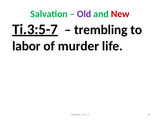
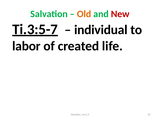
Old colour: purple -> orange
trembling: trembling -> individual
murder: murder -> created
